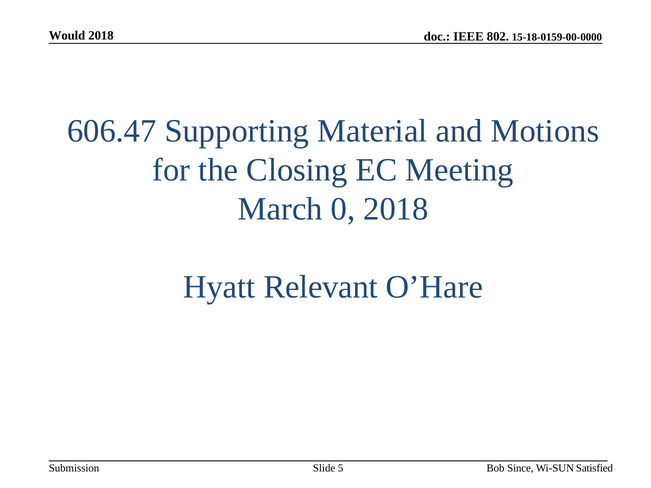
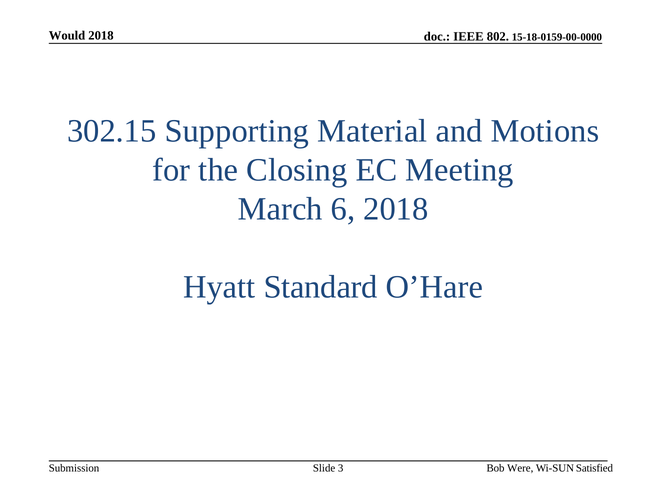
606.47: 606.47 -> 302.15
0: 0 -> 6
Relevant: Relevant -> Standard
5: 5 -> 3
Since: Since -> Were
